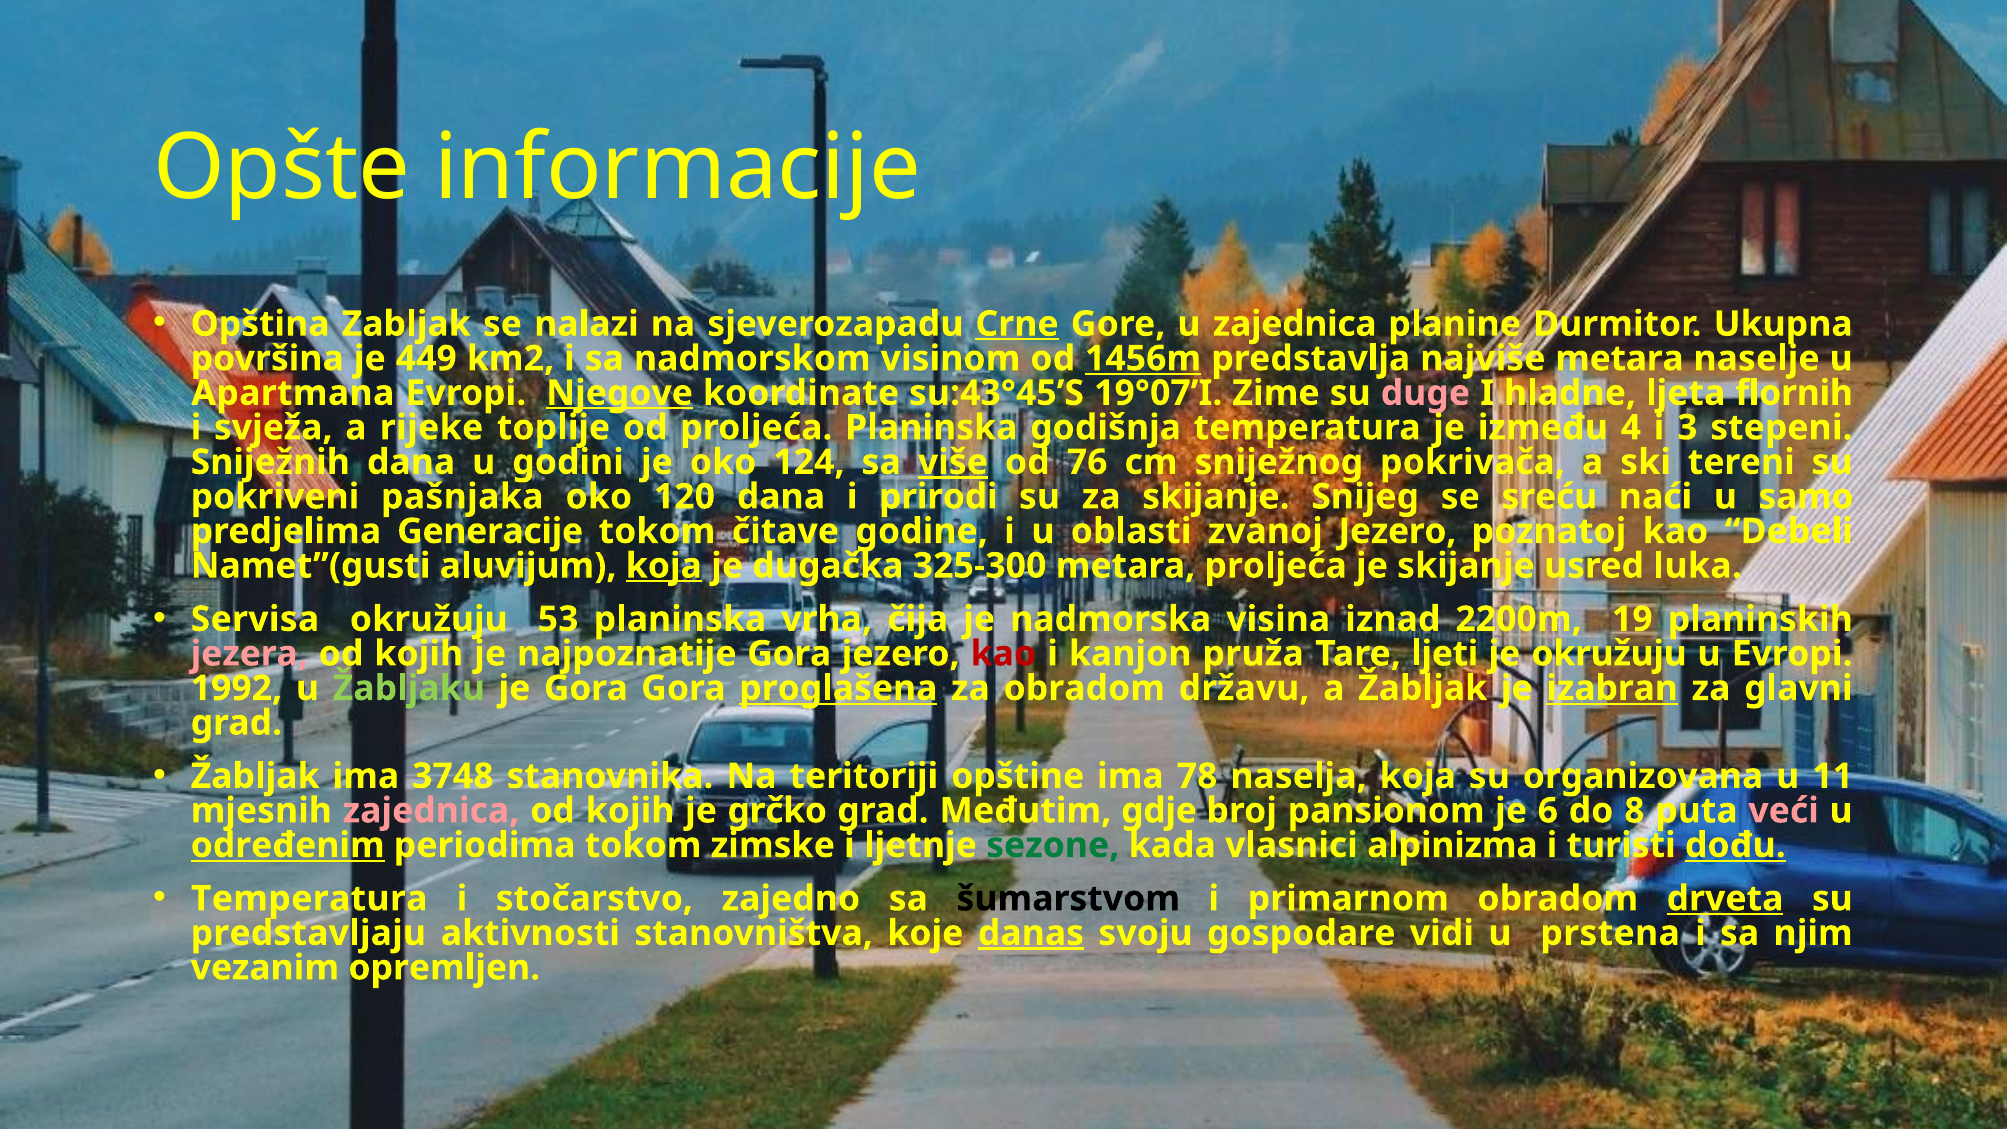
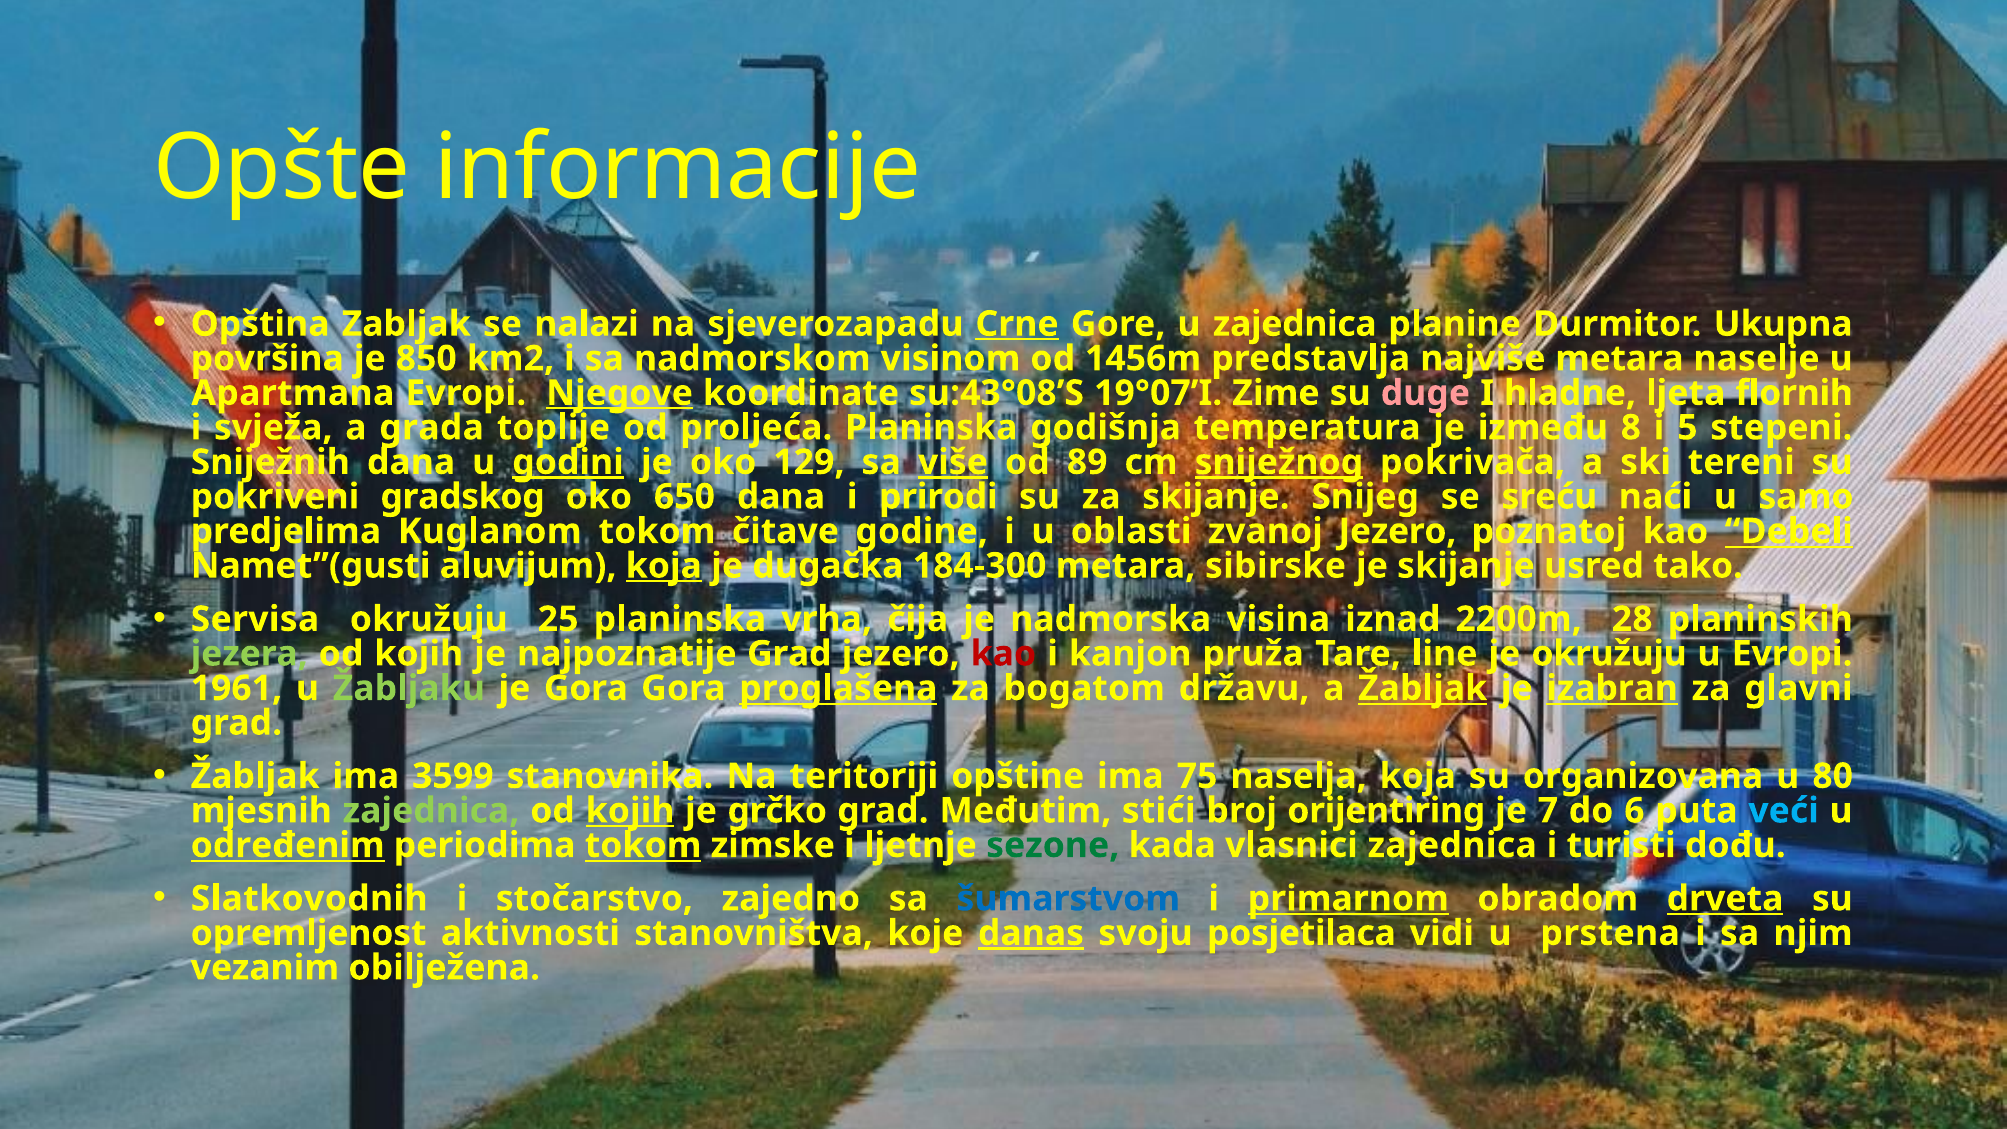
449: 449 -> 850
1456m underline: present -> none
su:43°45’S: su:43°45’S -> su:43°08’S
rijeke: rijeke -> grada
4: 4 -> 8
3: 3 -> 5
godini underline: none -> present
124: 124 -> 129
76: 76 -> 89
sniježnog underline: none -> present
pašnjaka: pašnjaka -> gradskog
120: 120 -> 650
Generacije: Generacije -> Kuglanom
Debeli underline: none -> present
325-300: 325-300 -> 184-300
metara proljeća: proljeća -> sibirske
luka: luka -> tako
53: 53 -> 25
19: 19 -> 28
jezera colour: pink -> light green
najpoznatije Gora: Gora -> Grad
ljeti: ljeti -> line
1992: 1992 -> 1961
za obradom: obradom -> bogatom
Žabljak at (1423, 688) underline: none -> present
3748: 3748 -> 3599
78: 78 -> 75
11: 11 -> 80
zajednica at (431, 811) colour: pink -> light green
kojih at (630, 811) underline: none -> present
gdje: gdje -> stići
pansionom: pansionom -> orijentiring
6: 6 -> 7
8: 8 -> 6
veći colour: pink -> light blue
tokom at (643, 845) underline: none -> present
vlasnici alpinizma: alpinizma -> zajednica
dođu underline: present -> none
Temperatura at (309, 899): Temperatura -> Slatkovodnih
šumarstvom colour: black -> blue
primarnom underline: none -> present
predstavljaju: predstavljaju -> opremljenost
gospodare: gospodare -> posjetilaca
opremljen: opremljen -> obilježena
